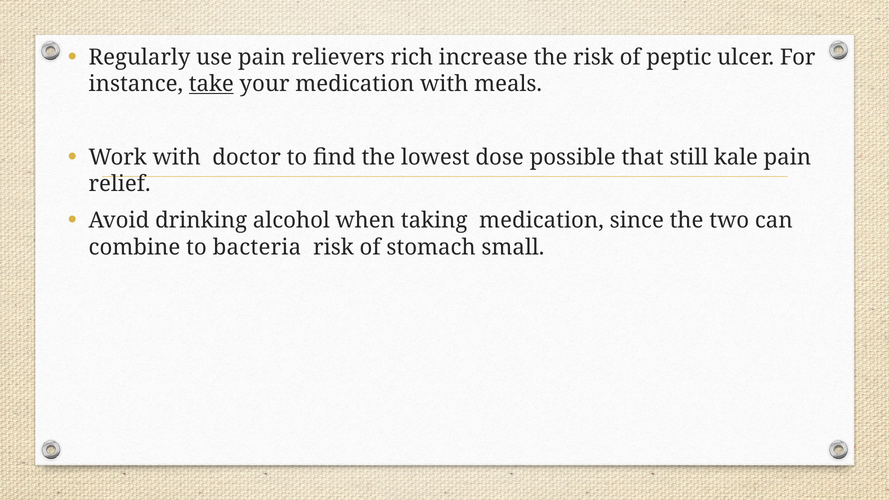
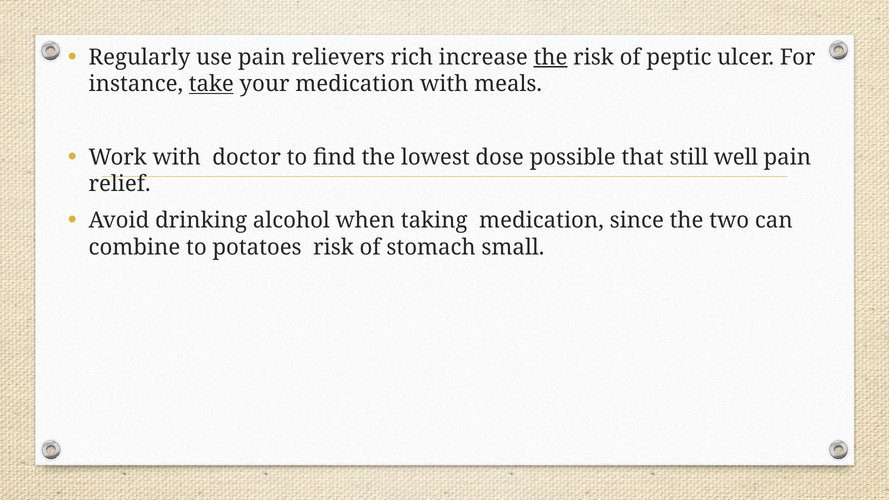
the at (551, 57) underline: none -> present
kale: kale -> well
bacteria: bacteria -> potatoes
